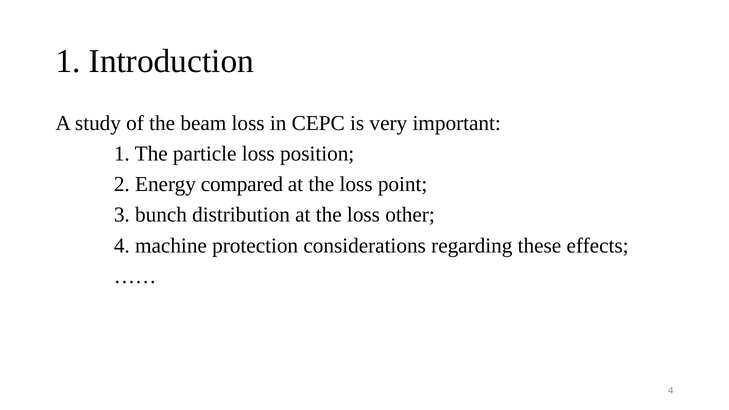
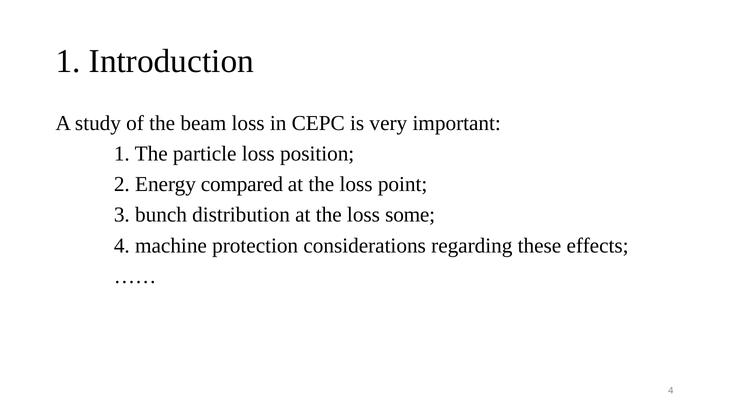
other: other -> some
